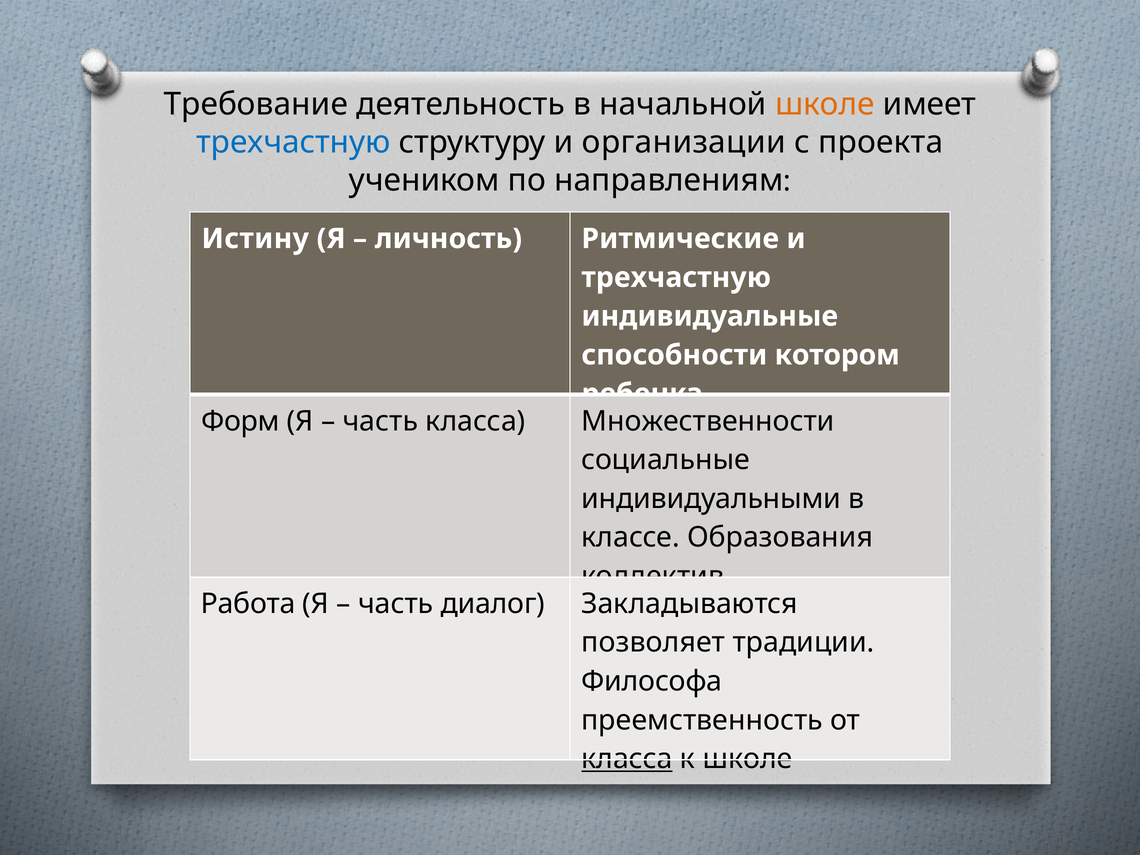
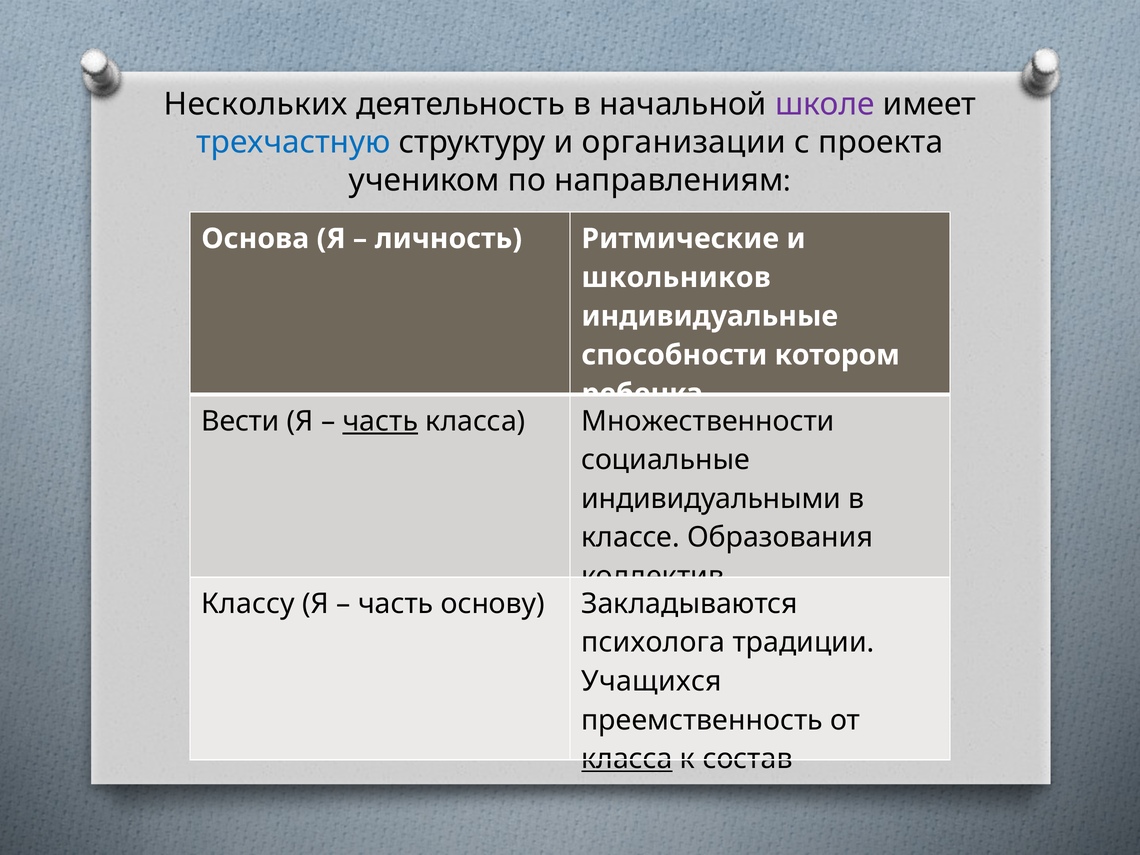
Требование: Требование -> Нескольких
школе at (825, 104) colour: orange -> purple
Истину: Истину -> Основа
трехчастную at (676, 277): трехчастную -> школьников
Форм: Форм -> Вести
часть at (380, 421) underline: none -> present
Работа: Работа -> Классу
диалог: диалог -> основу
позволяет: позволяет -> психолога
Философа: Философа -> Учащихся
к школе: школе -> состав
